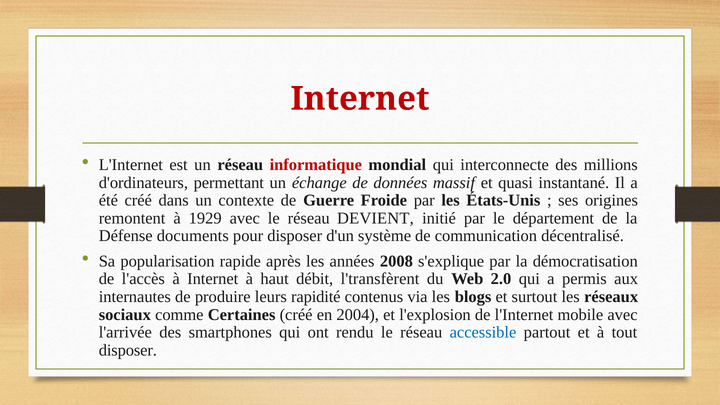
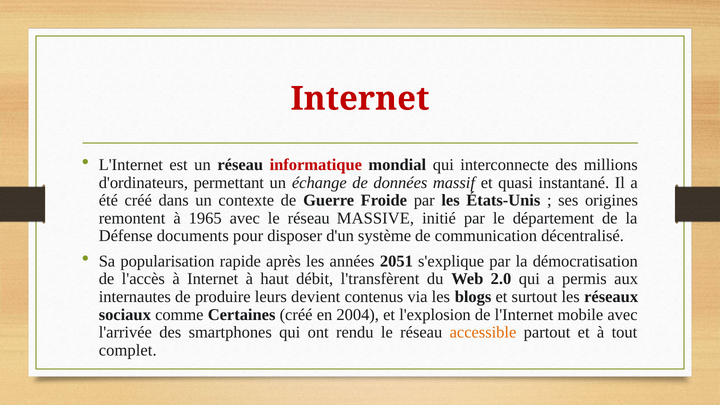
1929: 1929 -> 1965
DEVIENT: DEVIENT -> MASSIVE
2008: 2008 -> 2051
rapidité: rapidité -> devient
accessible colour: blue -> orange
disposer at (128, 350): disposer -> complet
